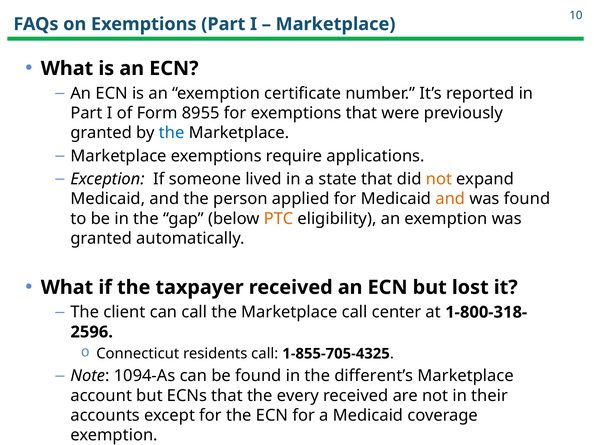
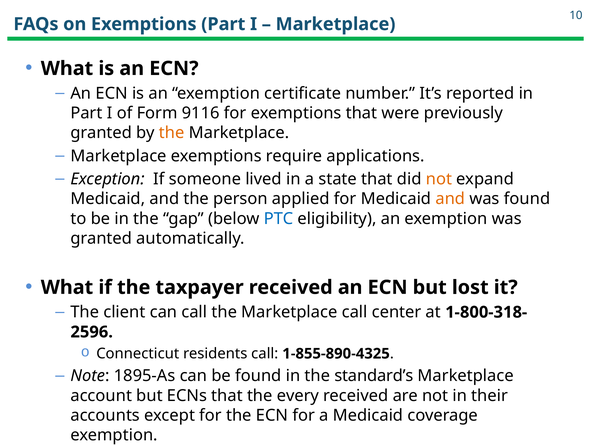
8955: 8955 -> 9116
the at (172, 133) colour: blue -> orange
PTC colour: orange -> blue
1-855-705-4325: 1-855-705-4325 -> 1-855-890-4325
1094-As: 1094-As -> 1895-As
different’s: different’s -> standard’s
